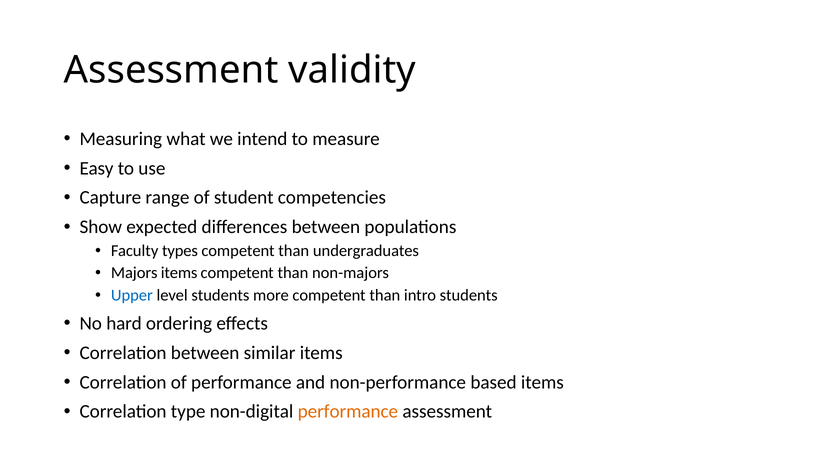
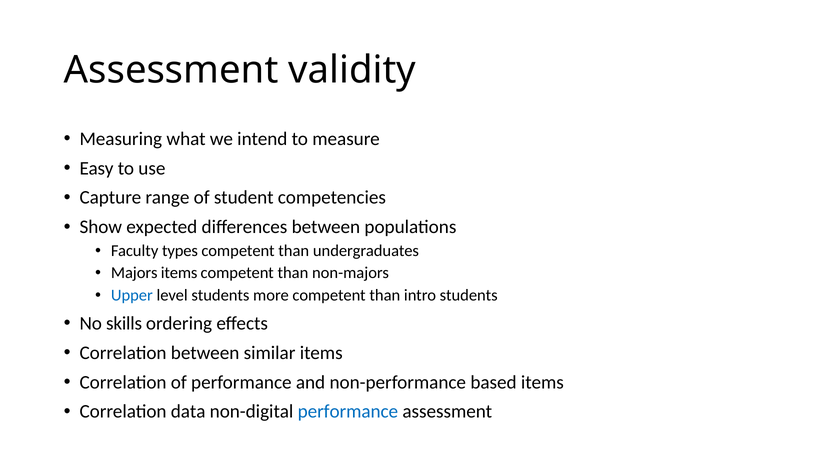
hard: hard -> skills
type: type -> data
performance at (348, 411) colour: orange -> blue
